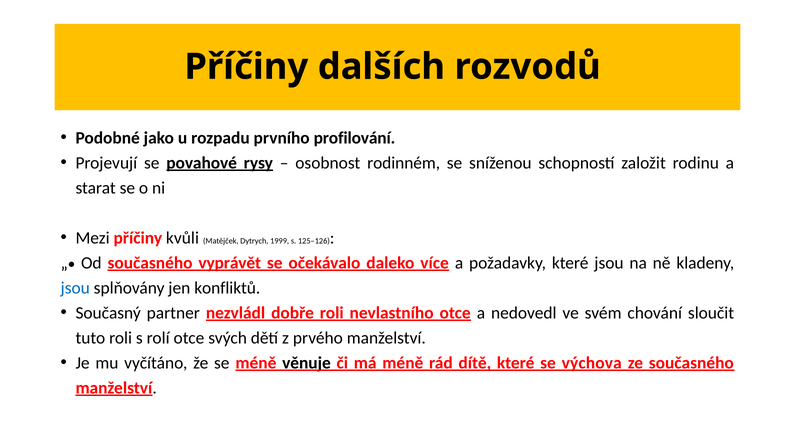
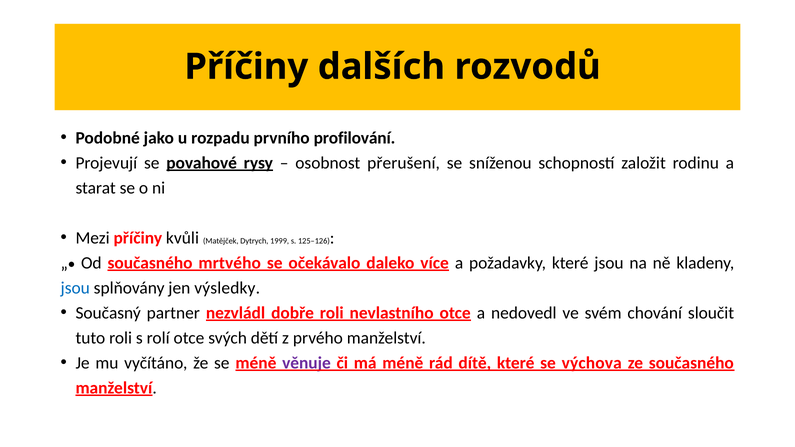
rodinném: rodinném -> přerušení
vyprávět: vyprávět -> mrtvého
konfliktů: konfliktů -> výsledky
věnuje colour: black -> purple
